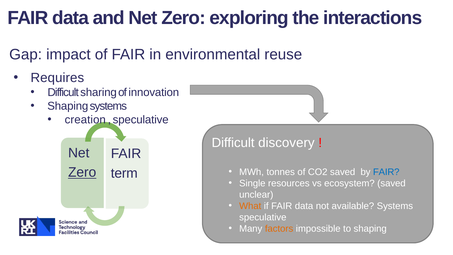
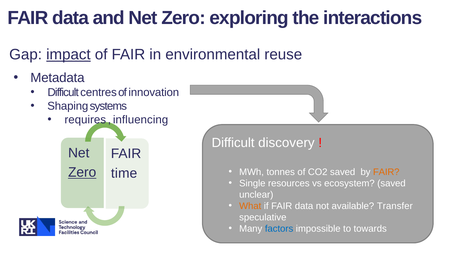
impact underline: none -> present
Requires: Requires -> Metadata
sharing: sharing -> centres
creation: creation -> requires
speculative at (141, 120): speculative -> influencing
term: term -> time
FAIR at (386, 172) colour: blue -> orange
available Systems: Systems -> Transfer
factors colour: orange -> blue
to shaping: shaping -> towards
